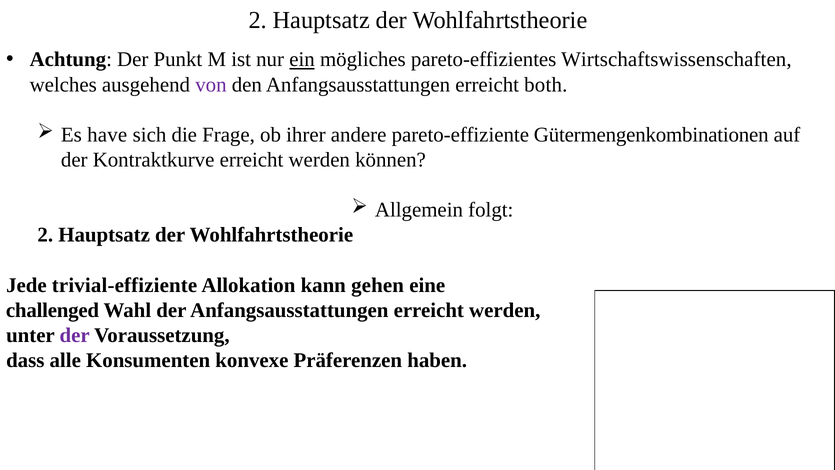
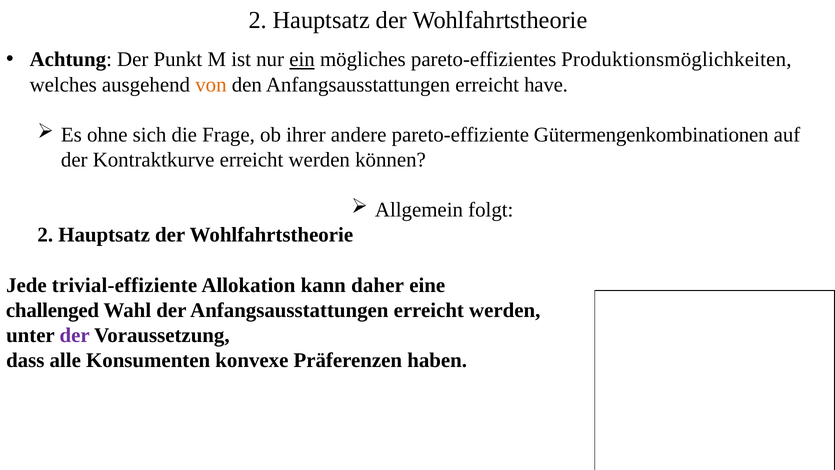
Wirtschaftswissenschaften: Wirtschaftswissenschaften -> Produktionsmöglichkeiten
von colour: purple -> orange
both: both -> have
have: have -> ohne
gehen: gehen -> daher
